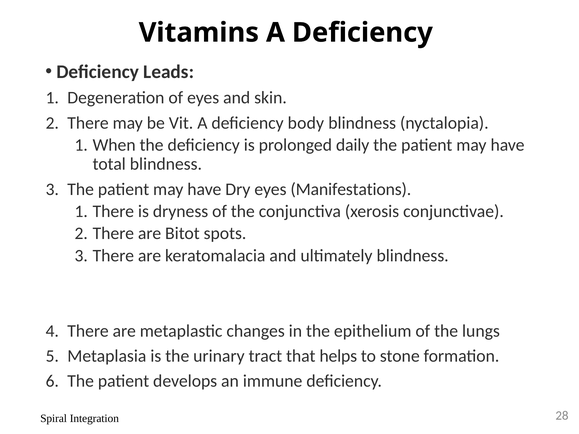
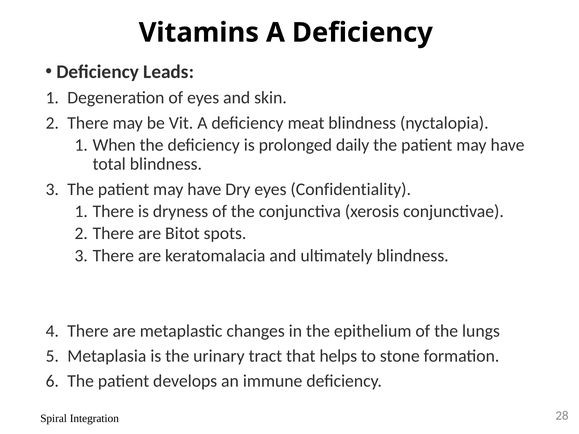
body: body -> meat
Manifestations: Manifestations -> Confidentiality
